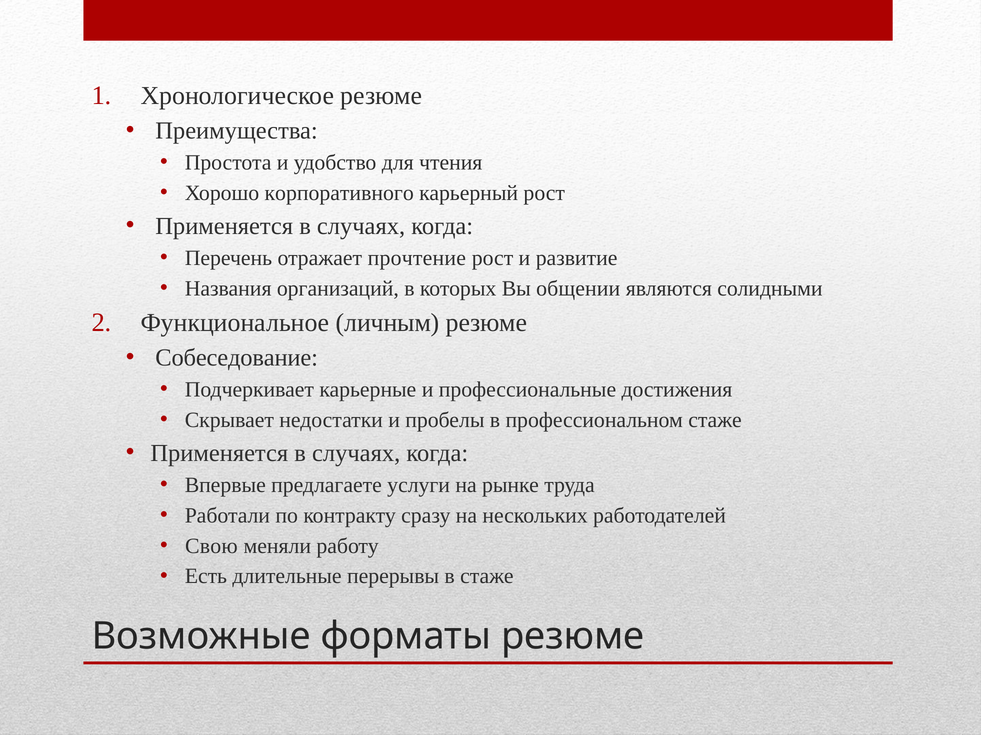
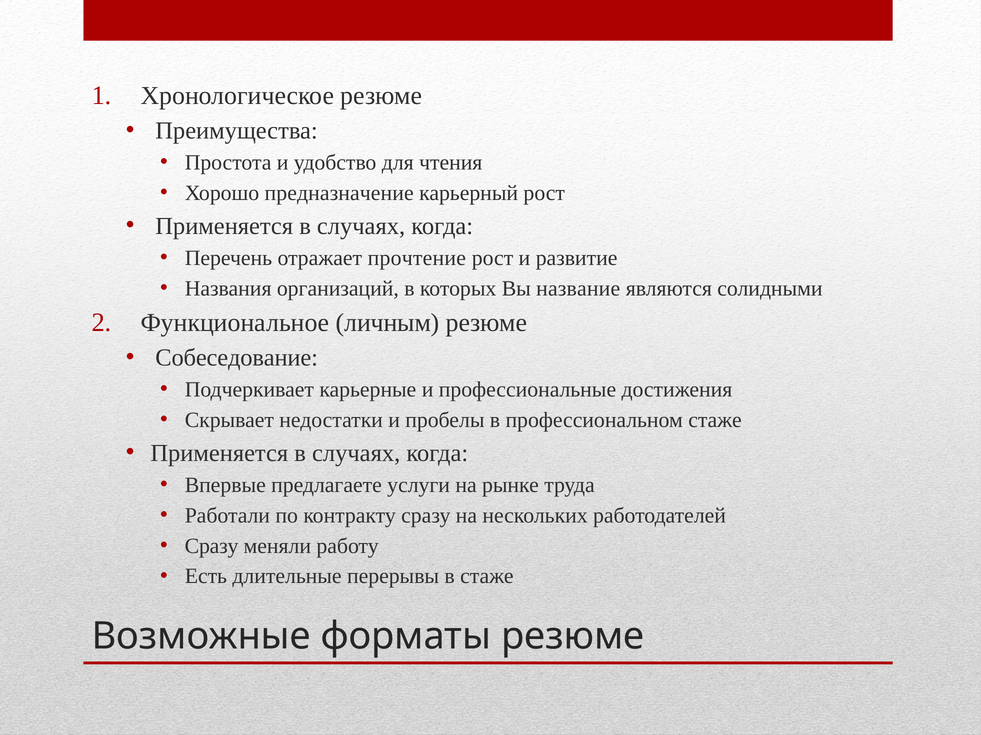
корпоративного: корпоративного -> предназначение
общении: общении -> название
Свою at (211, 546): Свою -> Сразу
